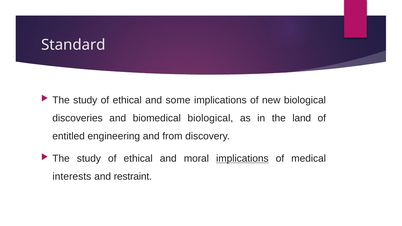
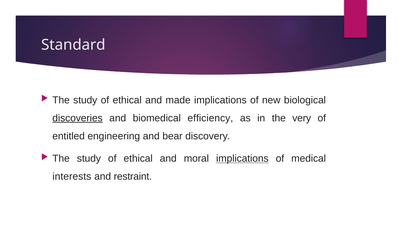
some: some -> made
discoveries underline: none -> present
biomedical biological: biological -> efficiency
land: land -> very
from: from -> bear
